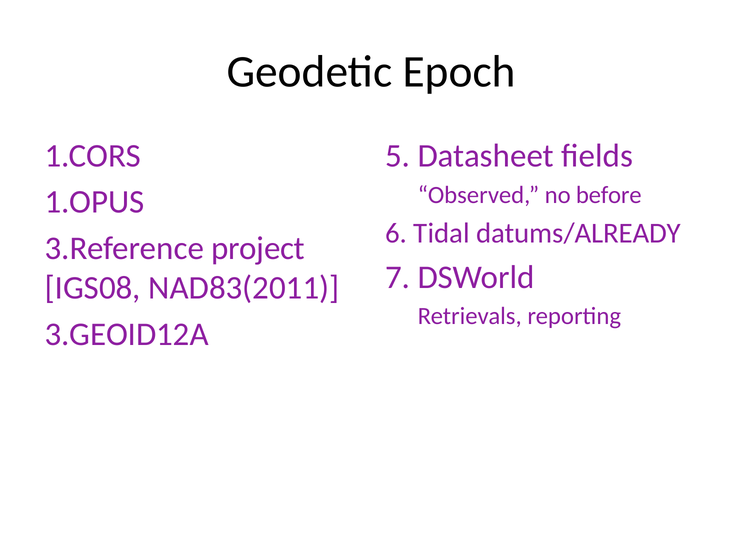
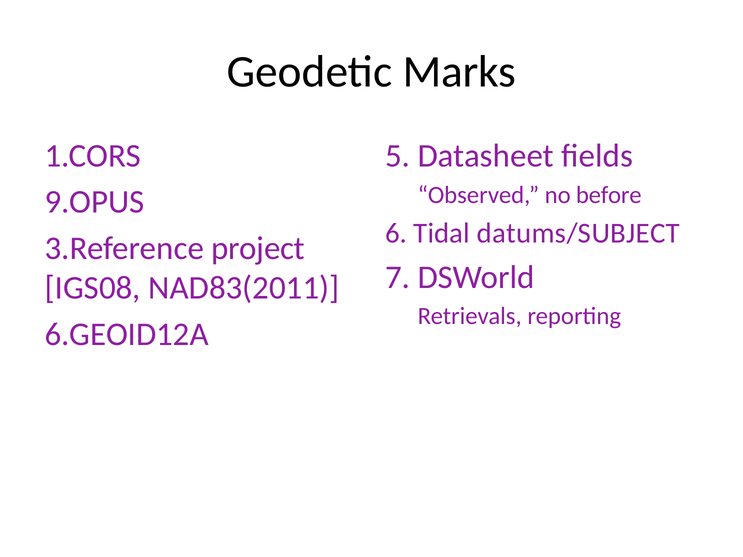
Epoch: Epoch -> Marks
1.OPUS: 1.OPUS -> 9.OPUS
datums/ALREADY: datums/ALREADY -> datums/SUBJECT
3.GEOID12A: 3.GEOID12A -> 6.GEOID12A
